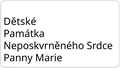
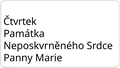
Dětské: Dětské -> Čtvrtek
